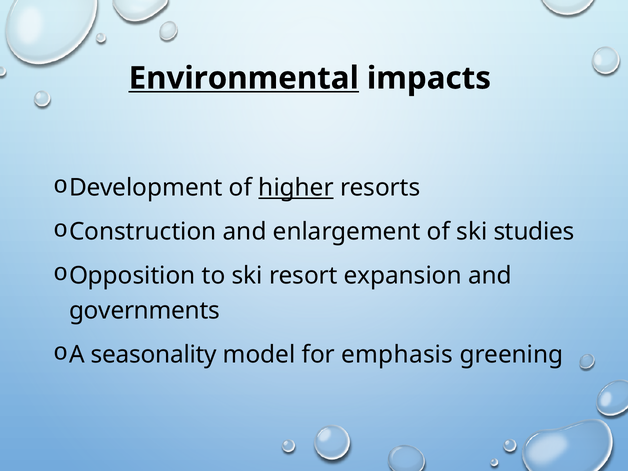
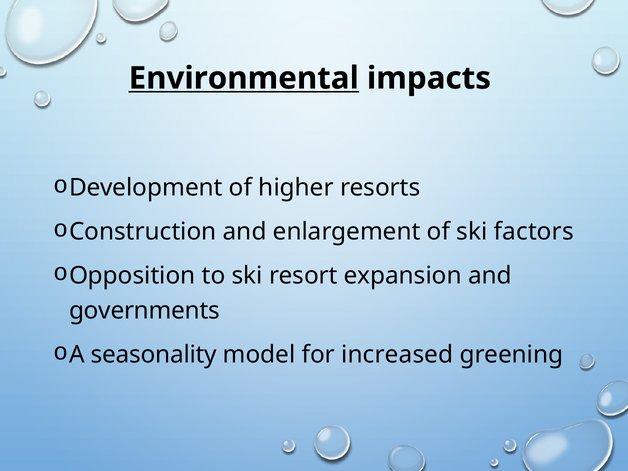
higher underline: present -> none
studies: studies -> factors
emphasis: emphasis -> increased
